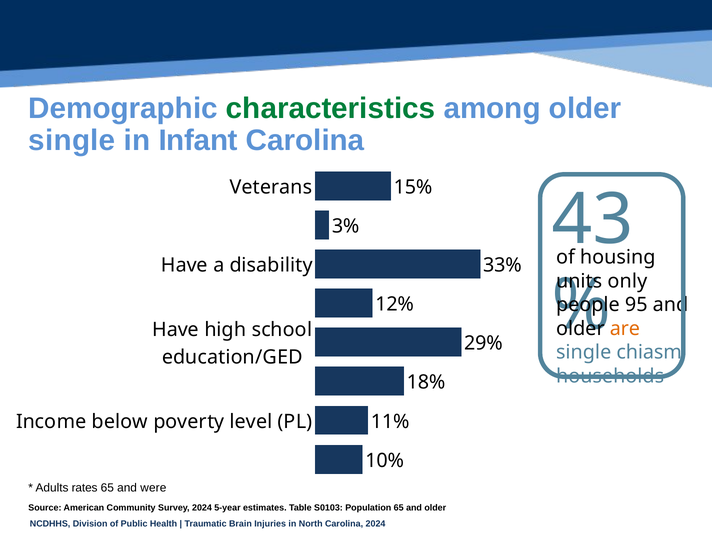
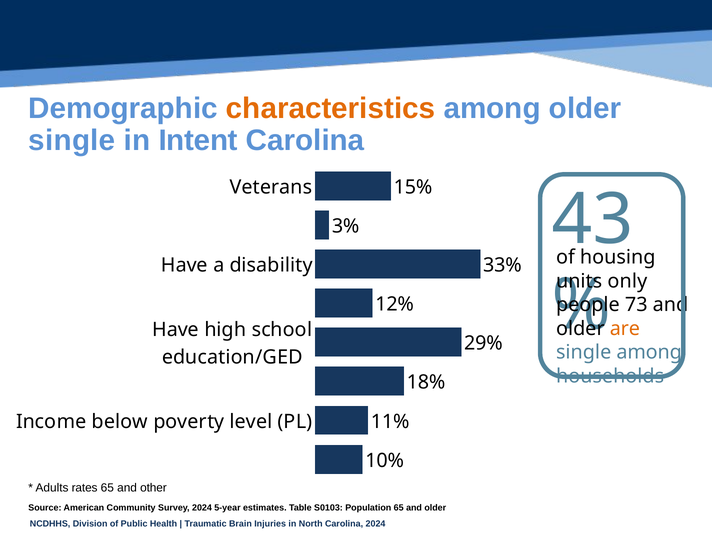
characteristics colour: green -> orange
Infant: Infant -> Intent
95: 95 -> 73
chiasm at (649, 352): chiasm -> among
were: were -> other
